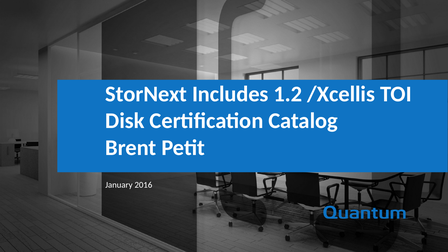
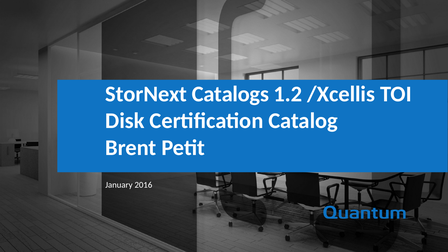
Includes: Includes -> Catalogs
